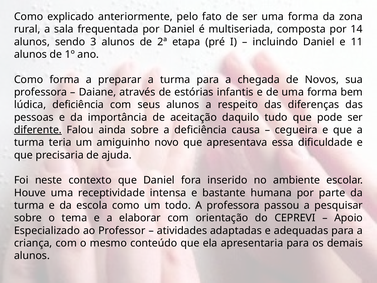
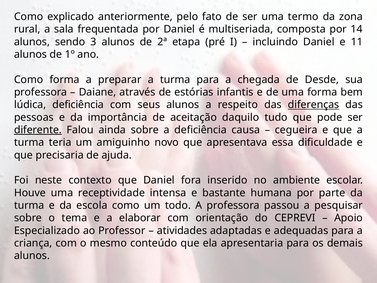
ser uma forma: forma -> termo
Novos: Novos -> Desde
diferenças underline: none -> present
